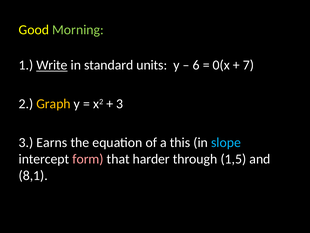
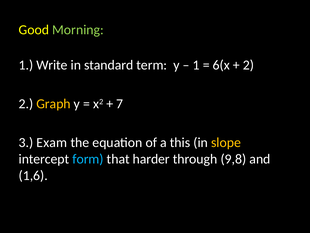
Write underline: present -> none
units: units -> term
6 at (196, 65): 6 -> 1
0(x: 0(x -> 6(x
7 at (249, 65): 7 -> 2
3 at (120, 104): 3 -> 7
Earns: Earns -> Exam
slope colour: light blue -> yellow
form colour: pink -> light blue
1,5: 1,5 -> 9,8
8,1: 8,1 -> 1,6
